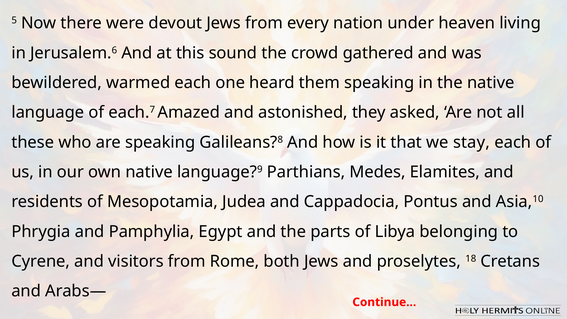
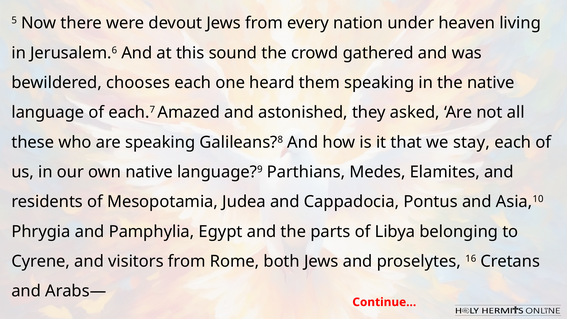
warmed: warmed -> chooses
18: 18 -> 16
